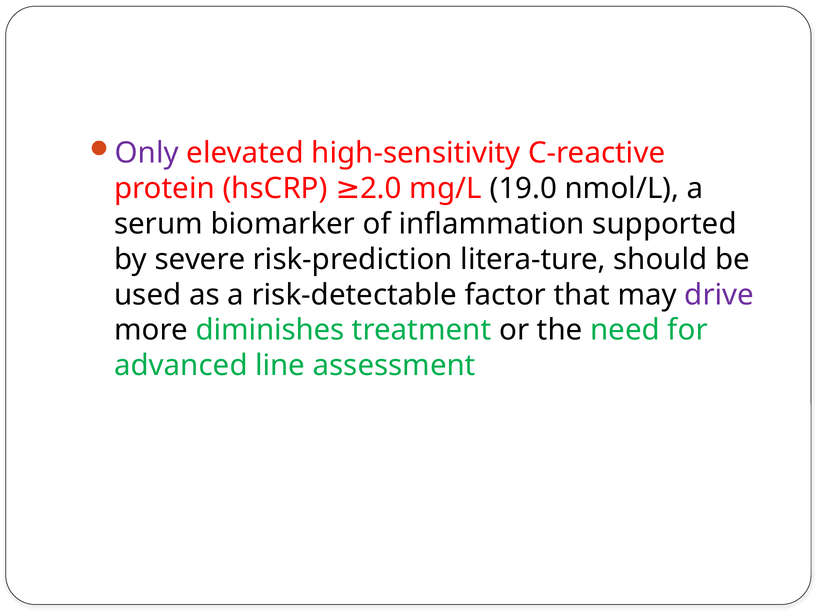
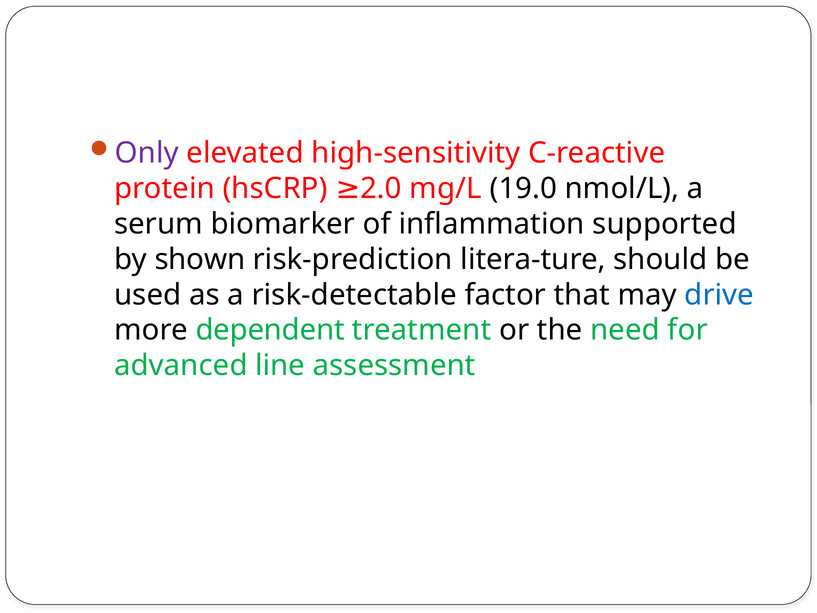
severe: severe -> shown
drive colour: purple -> blue
diminishes: diminishes -> dependent
